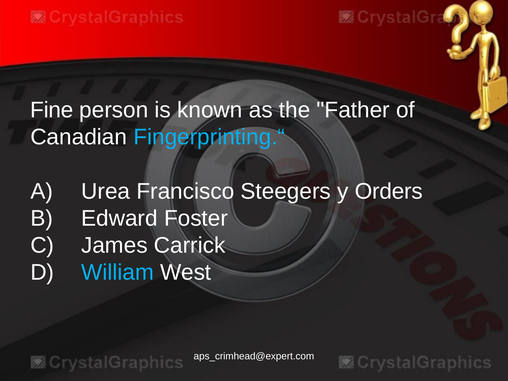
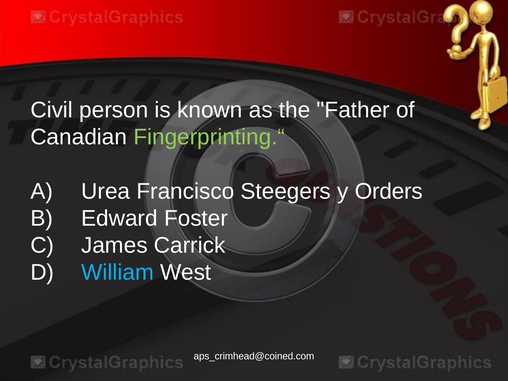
Fine: Fine -> Civil
Fingerprinting.“ colour: light blue -> light green
aps_crimhead@expert.com: aps_crimhead@expert.com -> aps_crimhead@coined.com
